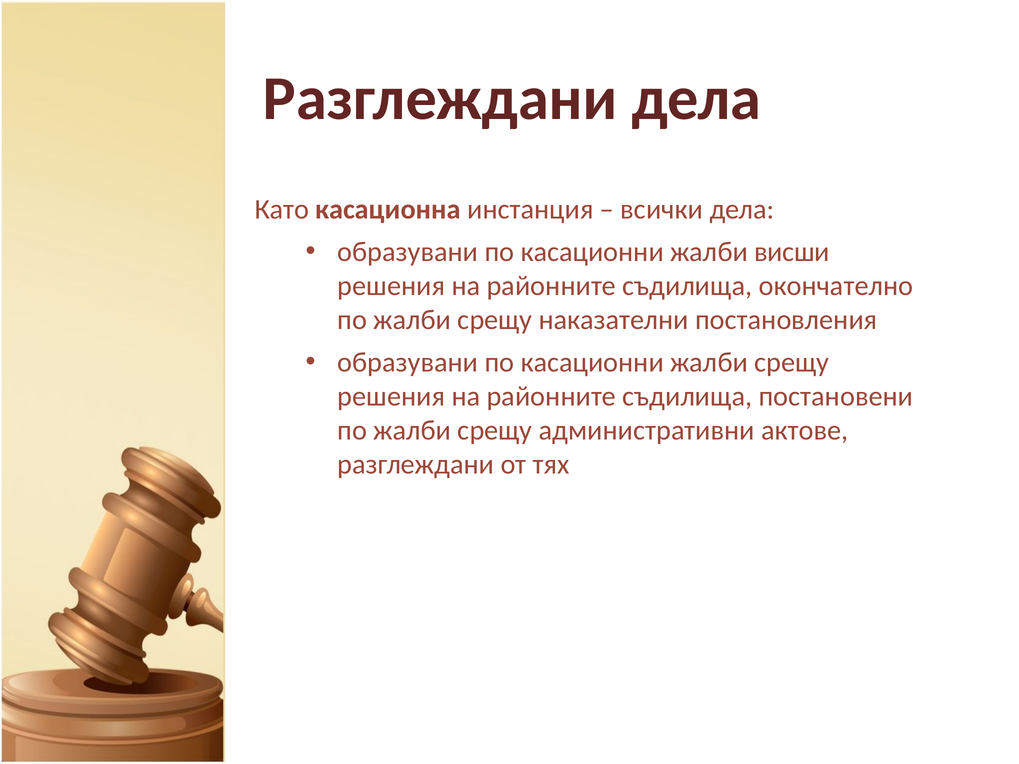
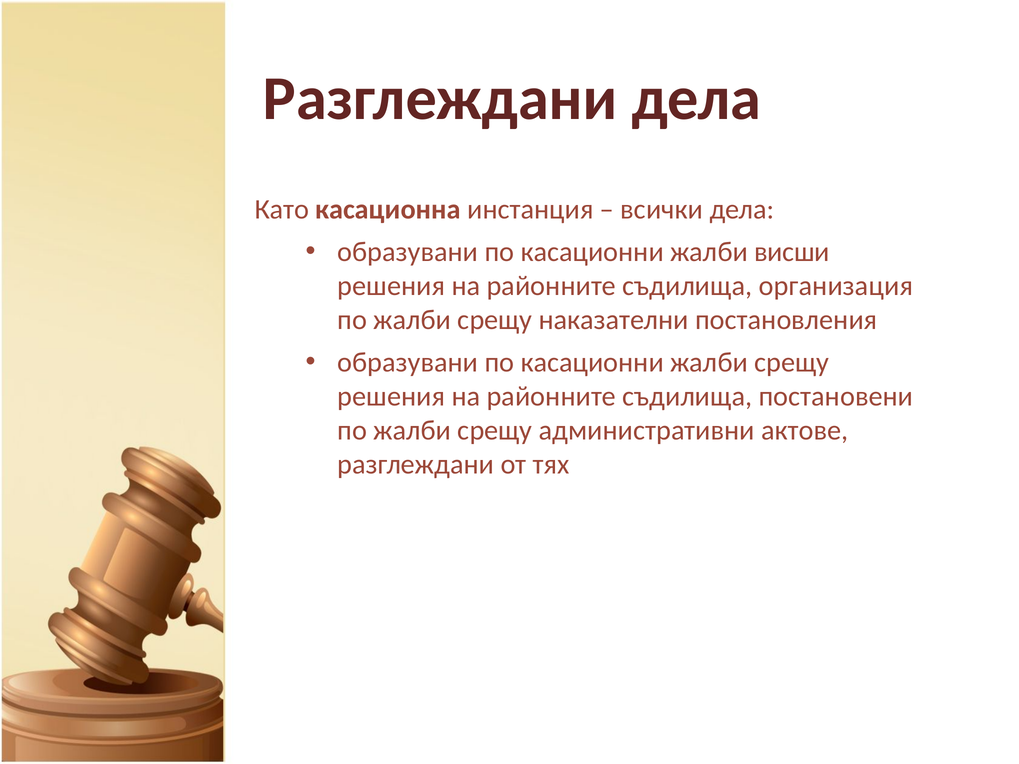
окончателно: окончателно -> организация
